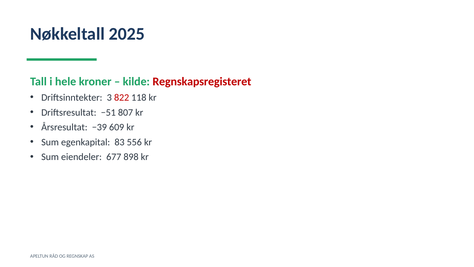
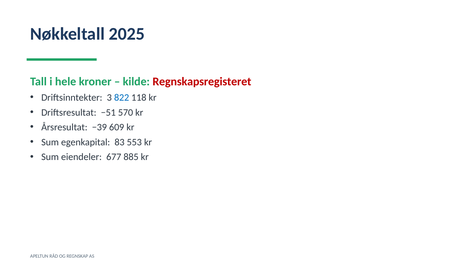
822 colour: red -> blue
807: 807 -> 570
556: 556 -> 553
898: 898 -> 885
